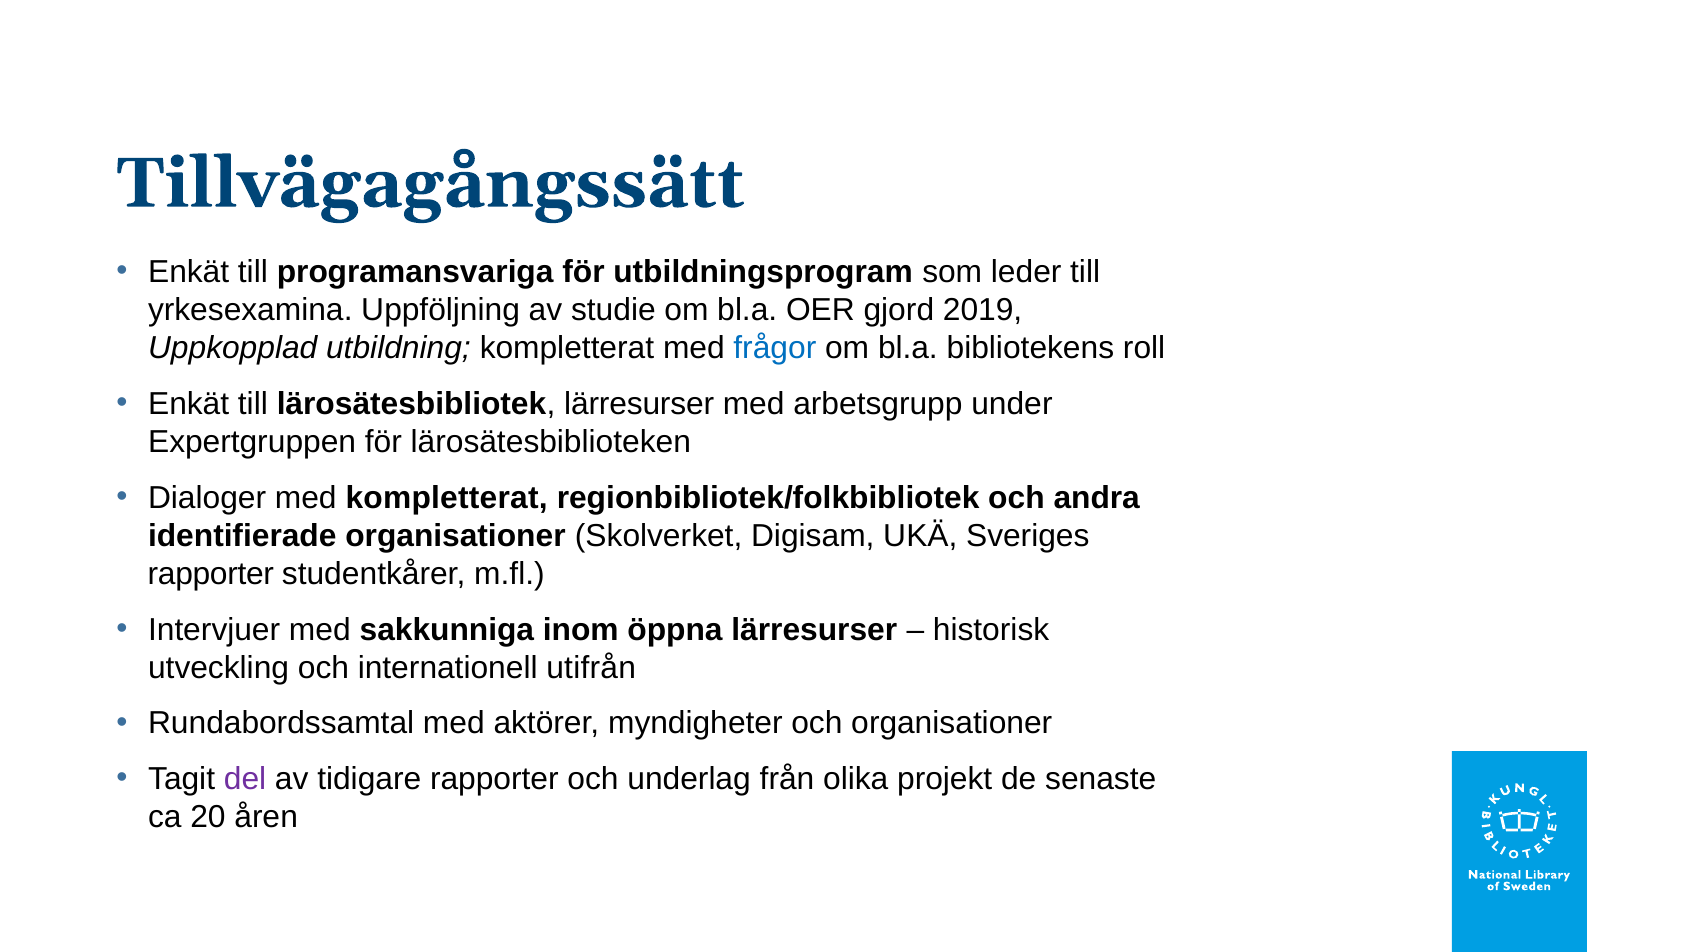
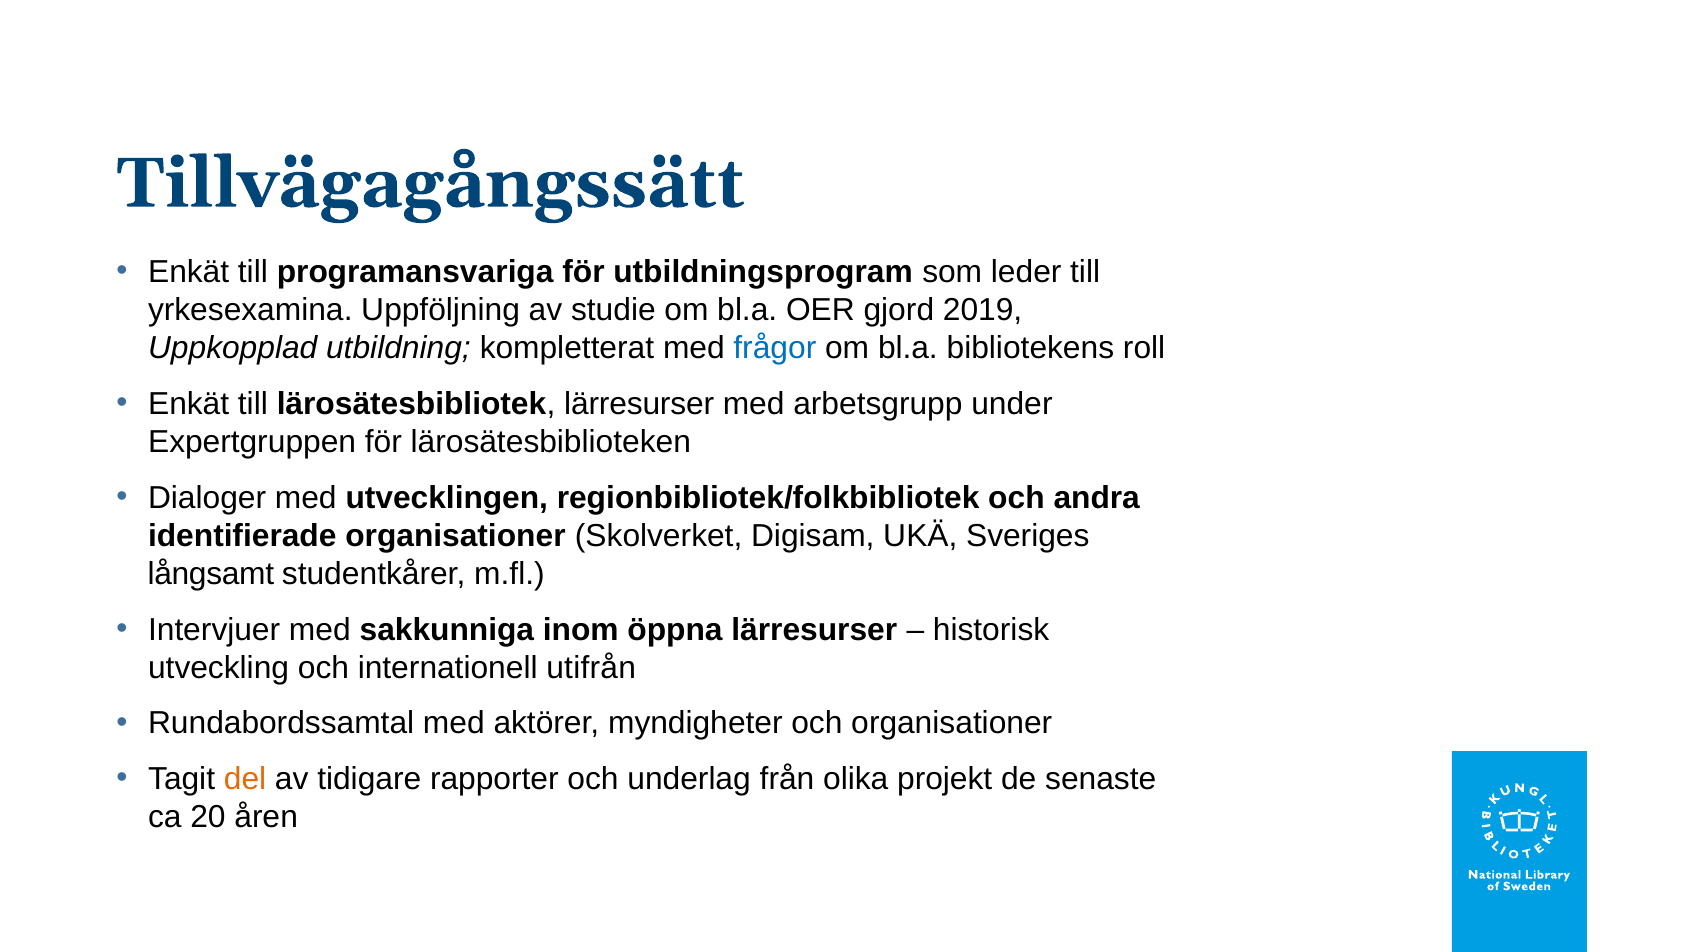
med kompletterat: kompletterat -> utvecklingen
rapporter at (211, 574): rapporter -> långsamt
del colour: purple -> orange
